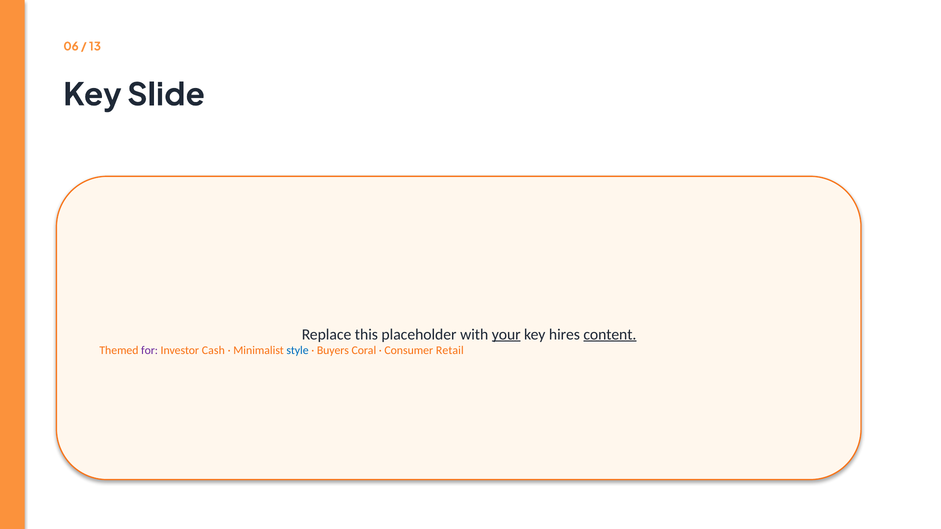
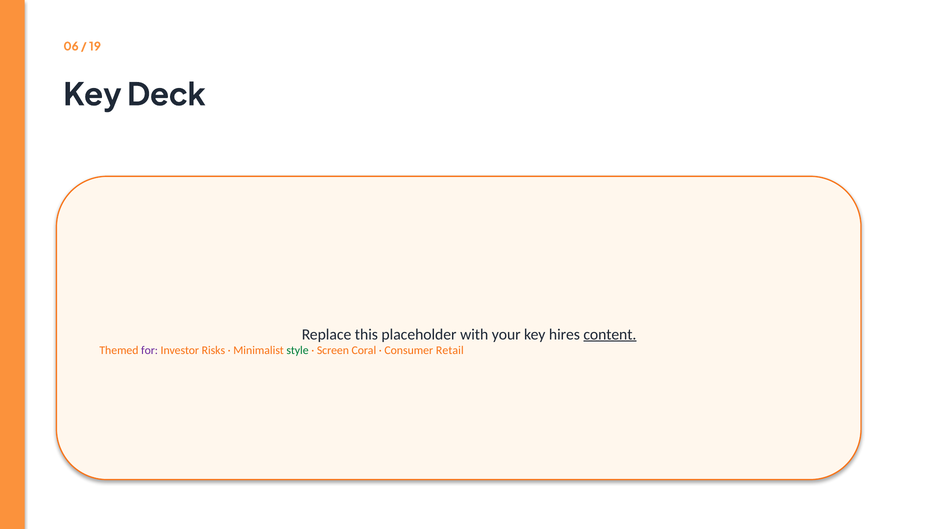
13: 13 -> 19
Slide: Slide -> Deck
your underline: present -> none
Cash: Cash -> Risks
style colour: blue -> green
Buyers: Buyers -> Screen
